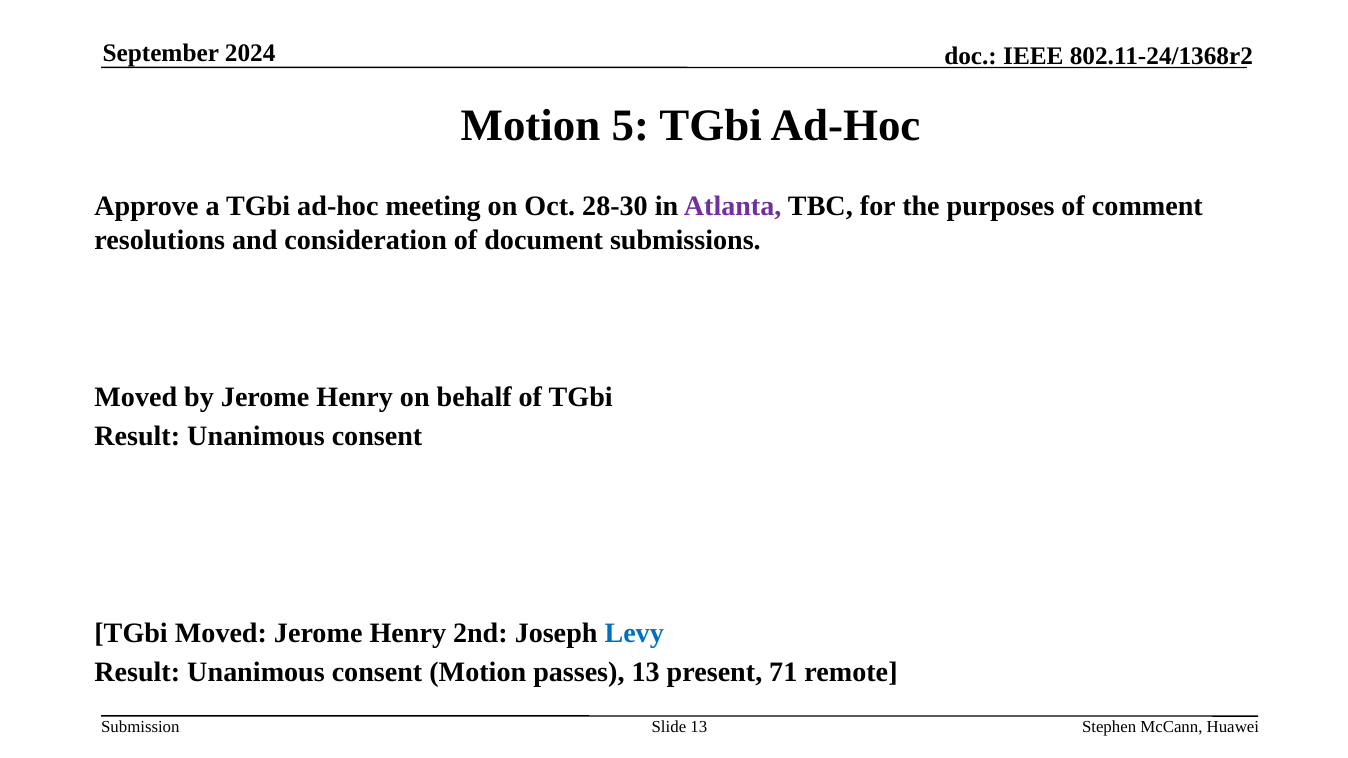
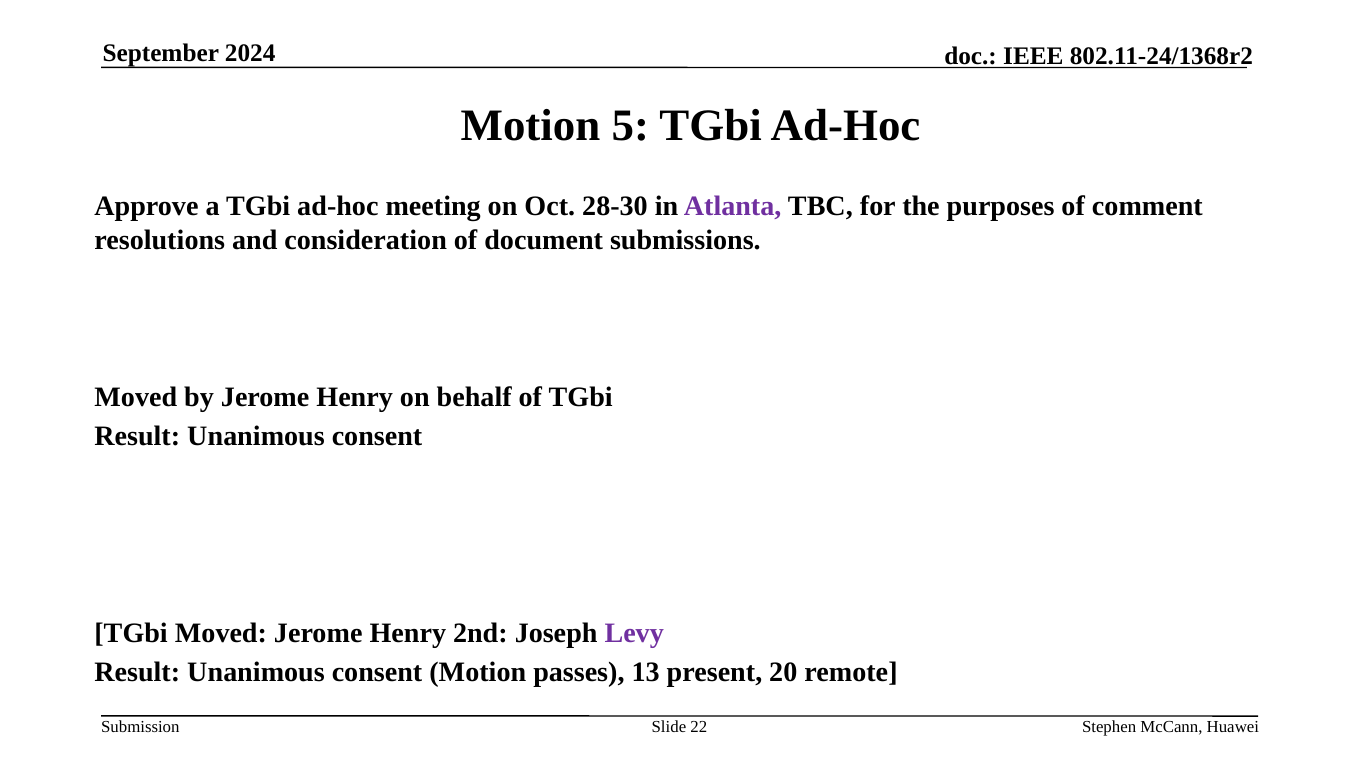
Levy colour: blue -> purple
71: 71 -> 20
Slide 13: 13 -> 22
